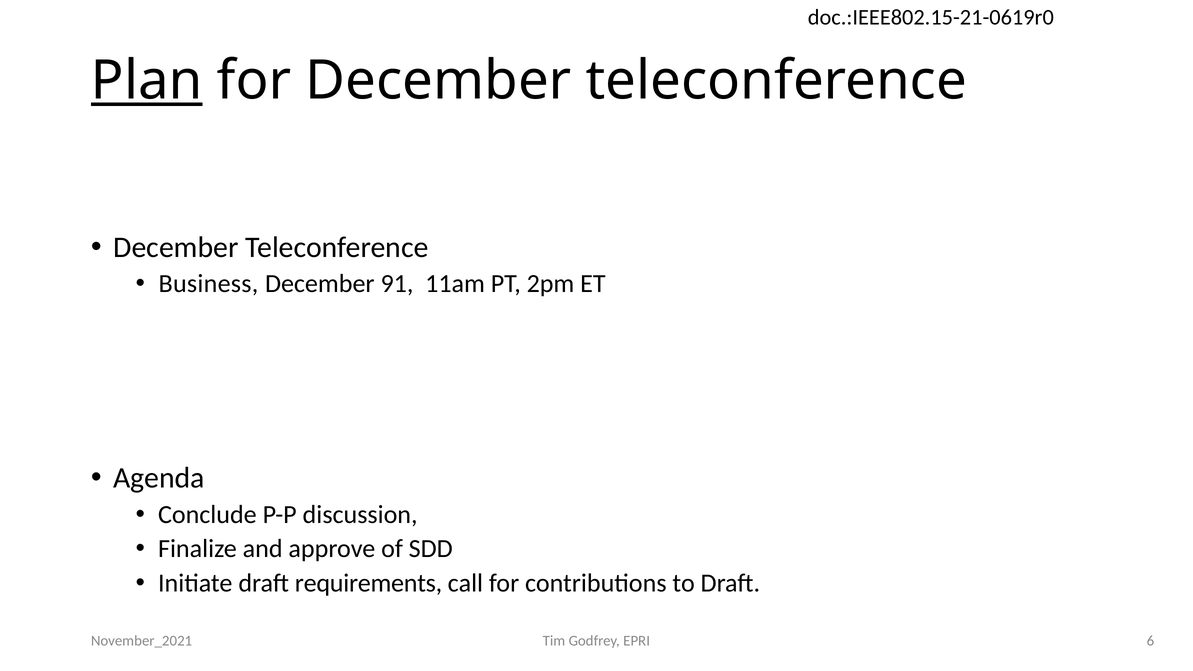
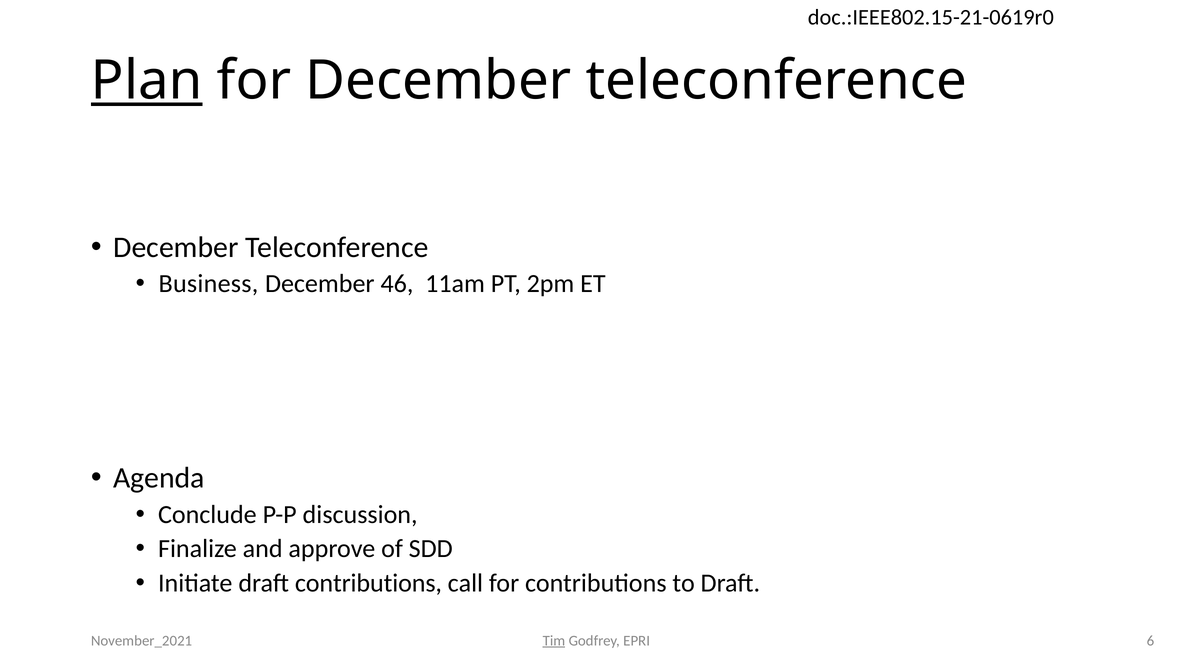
91: 91 -> 46
draft requirements: requirements -> contributions
Tim underline: none -> present
